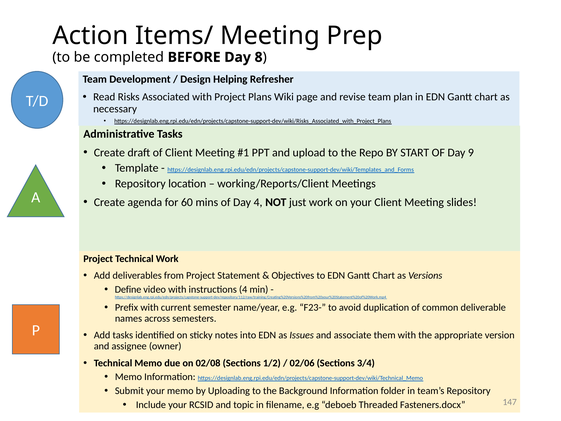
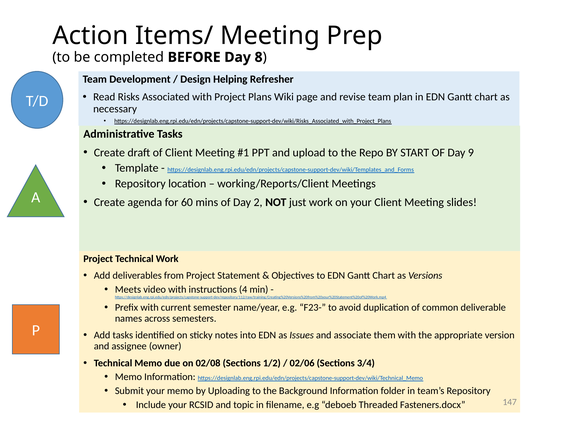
Day 4: 4 -> 2
Define: Define -> Meets
